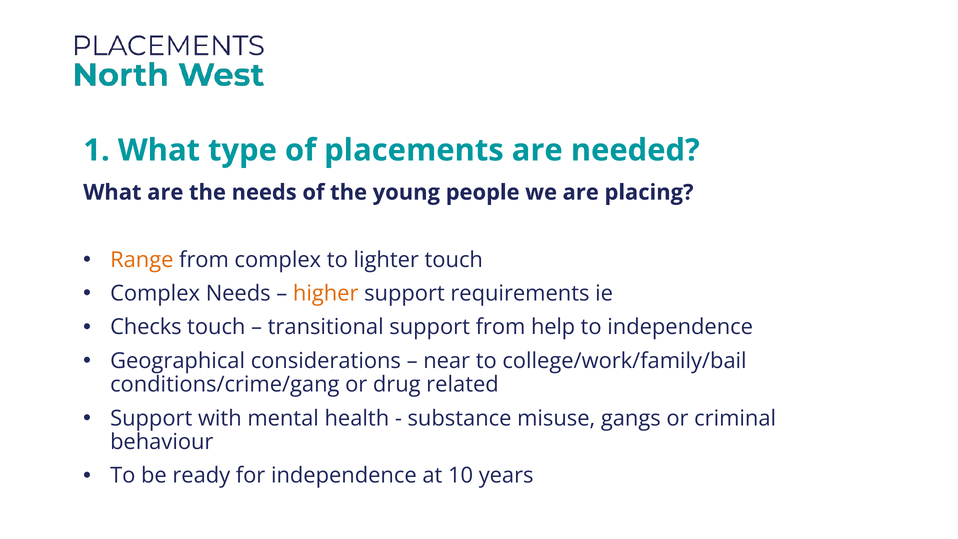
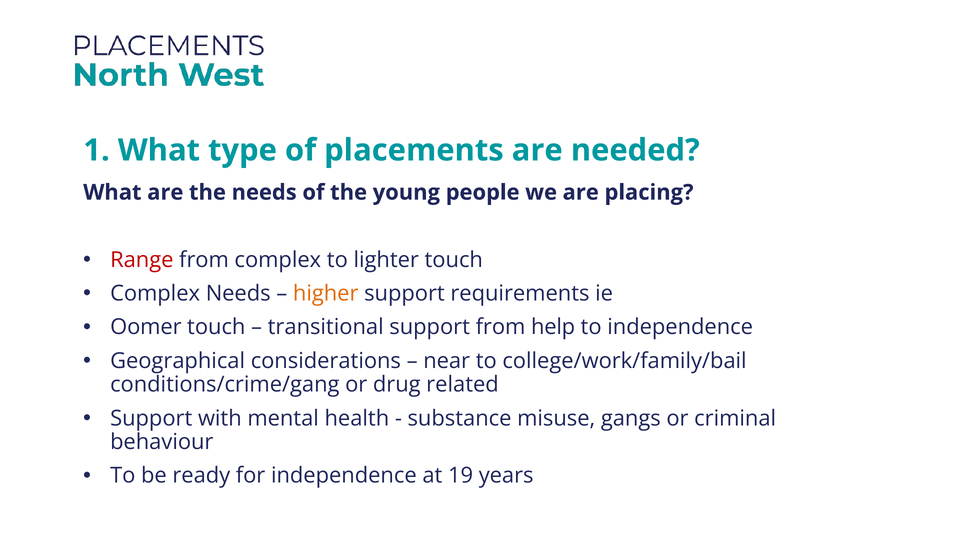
Range colour: orange -> red
Checks: Checks -> Oomer
10: 10 -> 19
